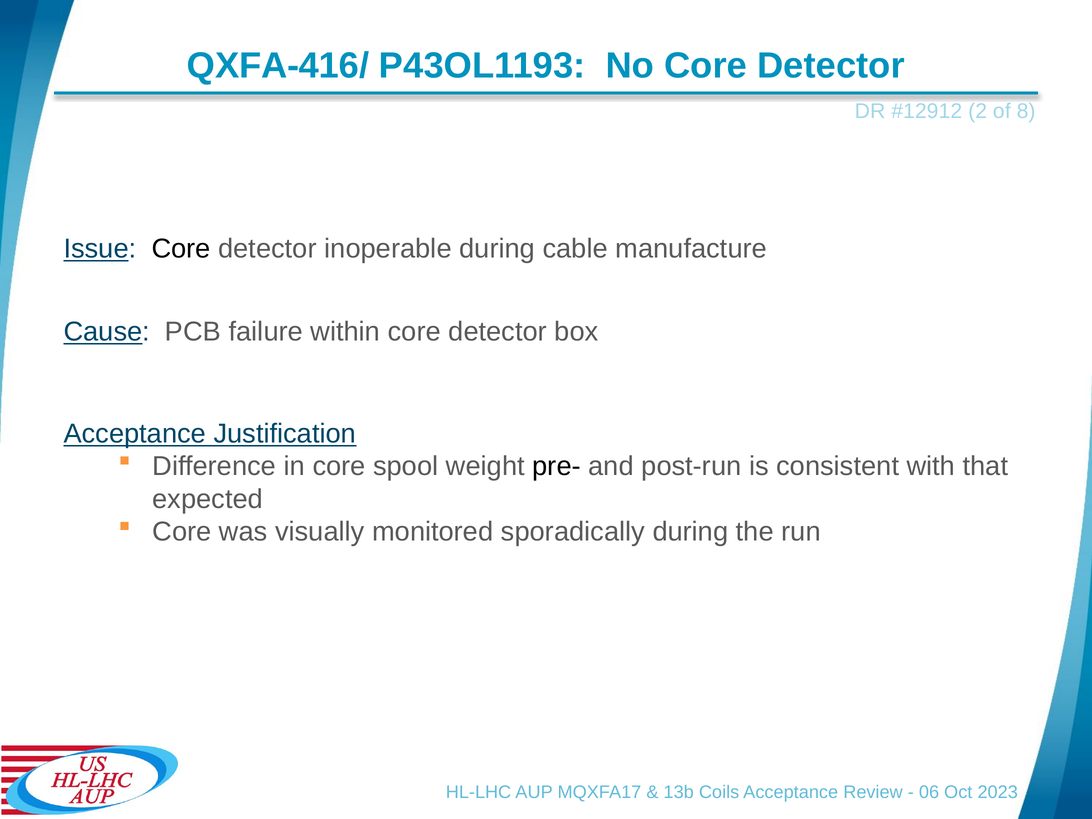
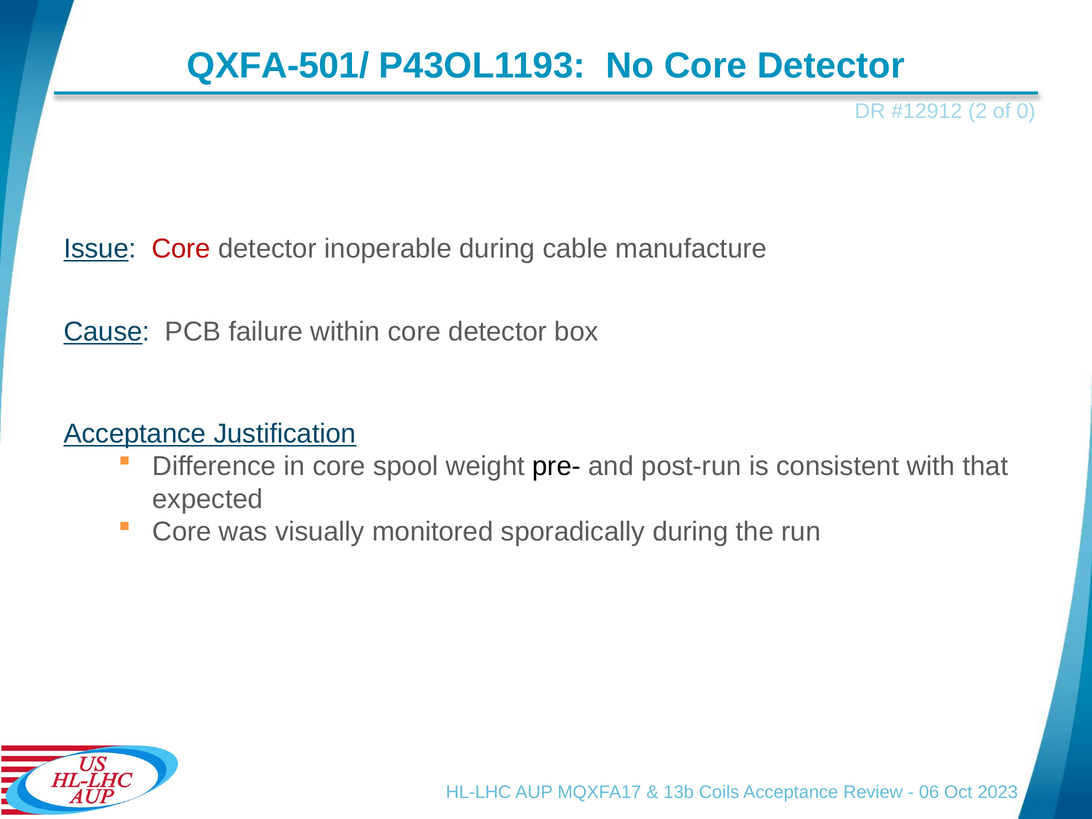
QXFA-416/: QXFA-416/ -> QXFA-501/
8: 8 -> 0
Core at (181, 249) colour: black -> red
